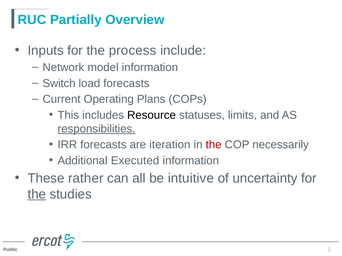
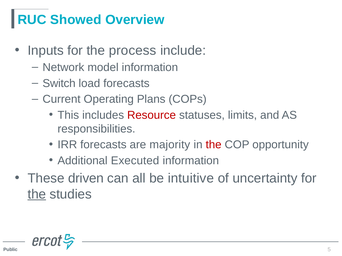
Partially: Partially -> Showed
Resource colour: black -> red
responsibilities underline: present -> none
iteration: iteration -> majority
necessarily: necessarily -> opportunity
rather: rather -> driven
